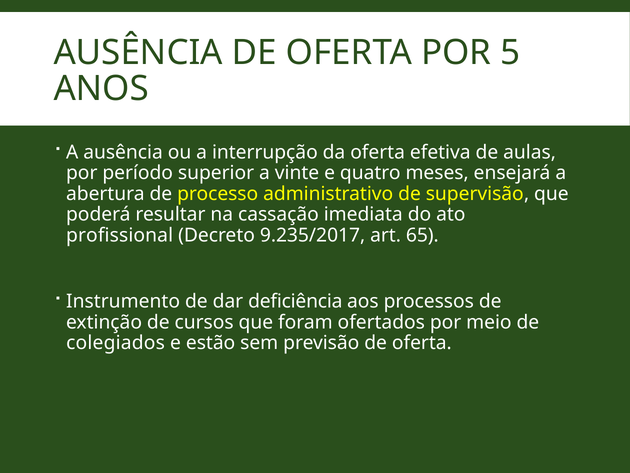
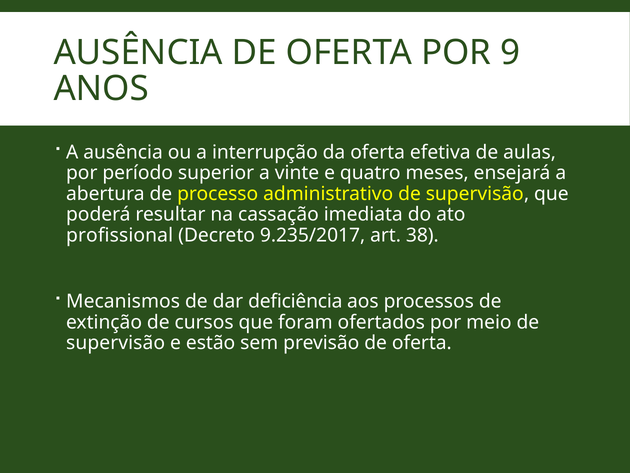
5: 5 -> 9
65: 65 -> 38
Instrumento: Instrumento -> Mecanismos
colegiados at (116, 343): colegiados -> supervisão
